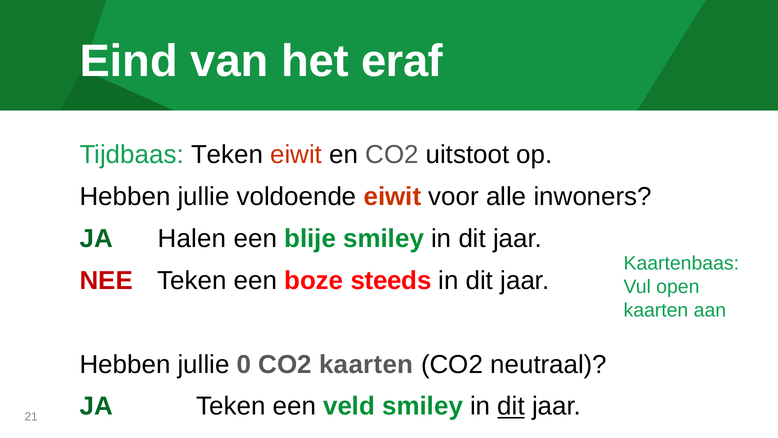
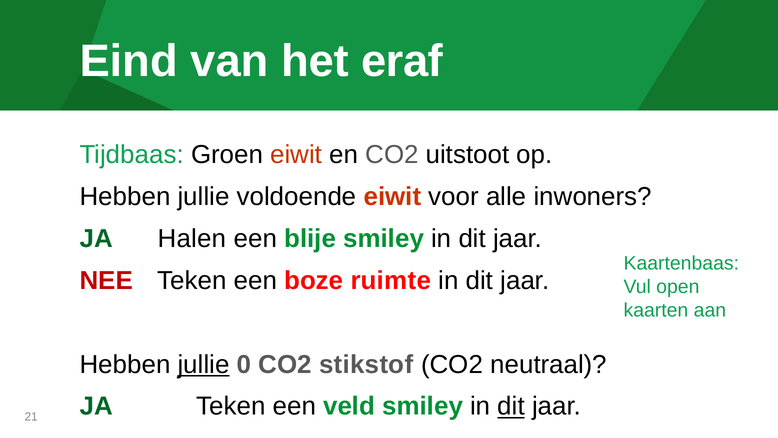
Tijdbaas Teken: Teken -> Groen
steeds: steeds -> ruimte
jullie at (204, 364) underline: none -> present
CO2 kaarten: kaarten -> stikstof
